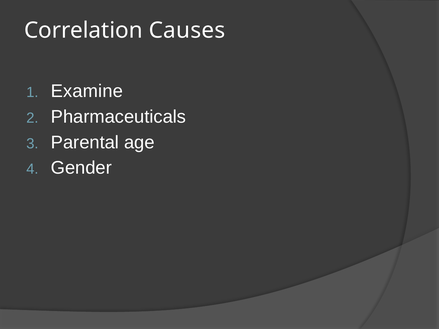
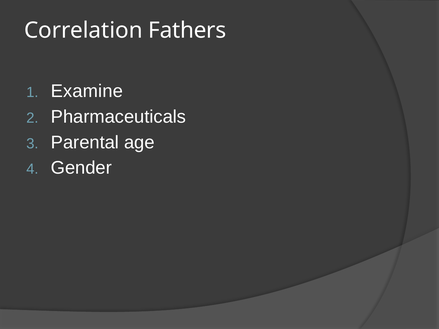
Causes: Causes -> Fathers
